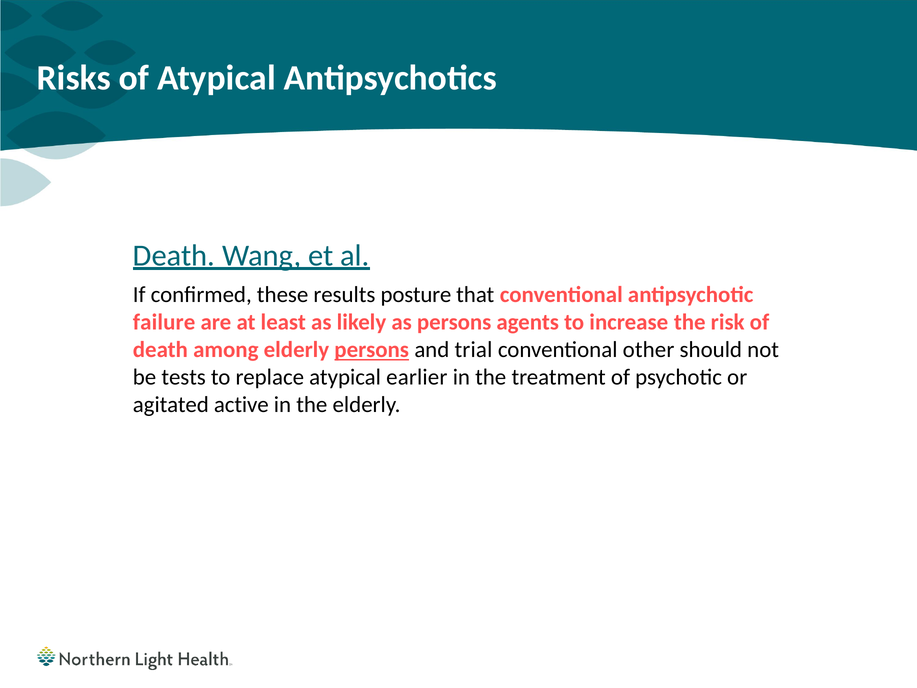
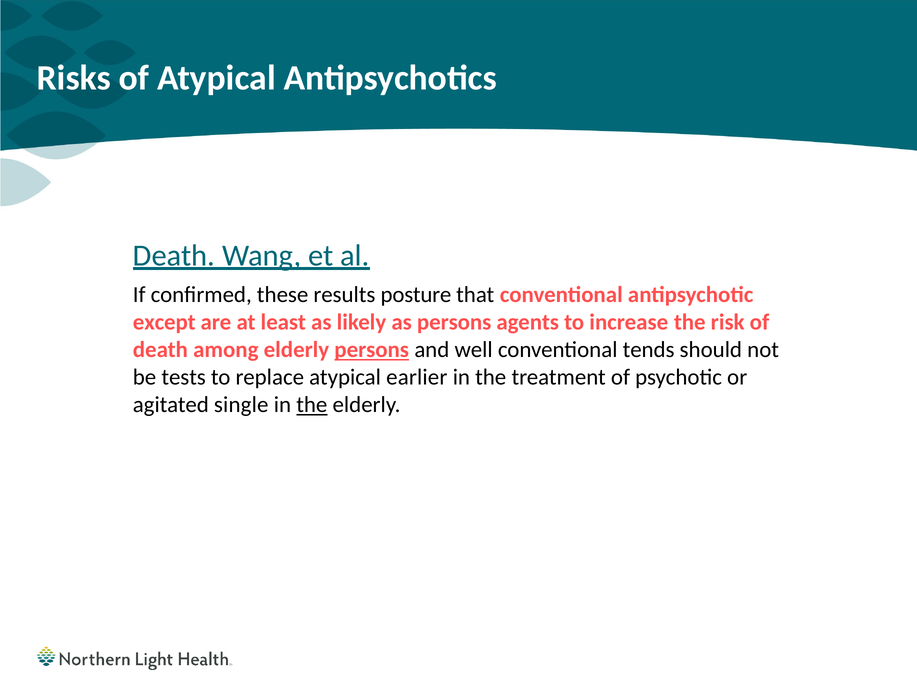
failure: failure -> except
trial: trial -> well
other: other -> tends
active: active -> single
the at (312, 405) underline: none -> present
